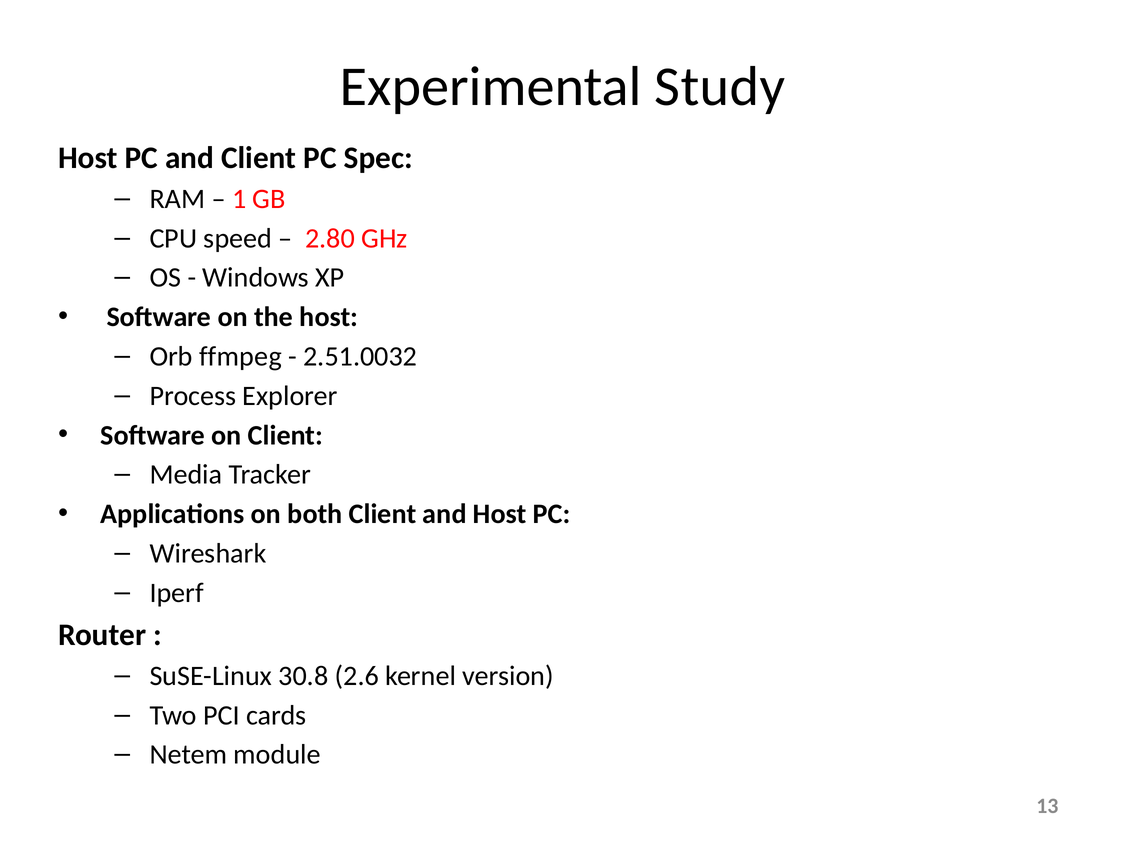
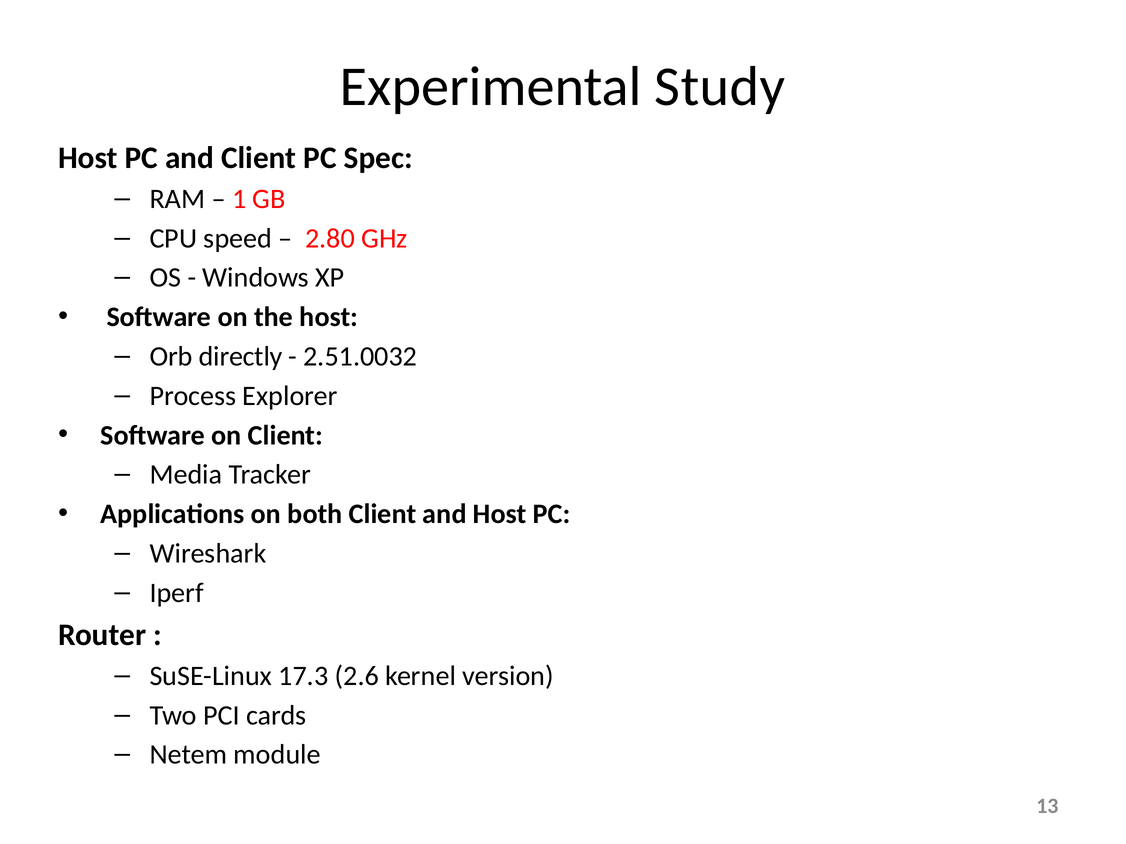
ffmpeg: ffmpeg -> directly
30.8: 30.8 -> 17.3
